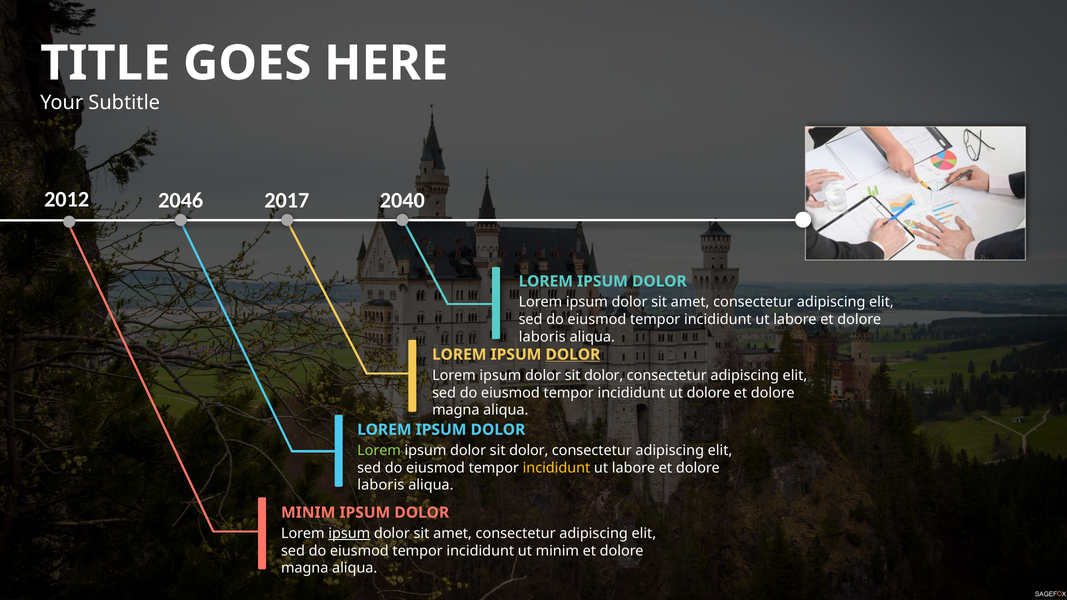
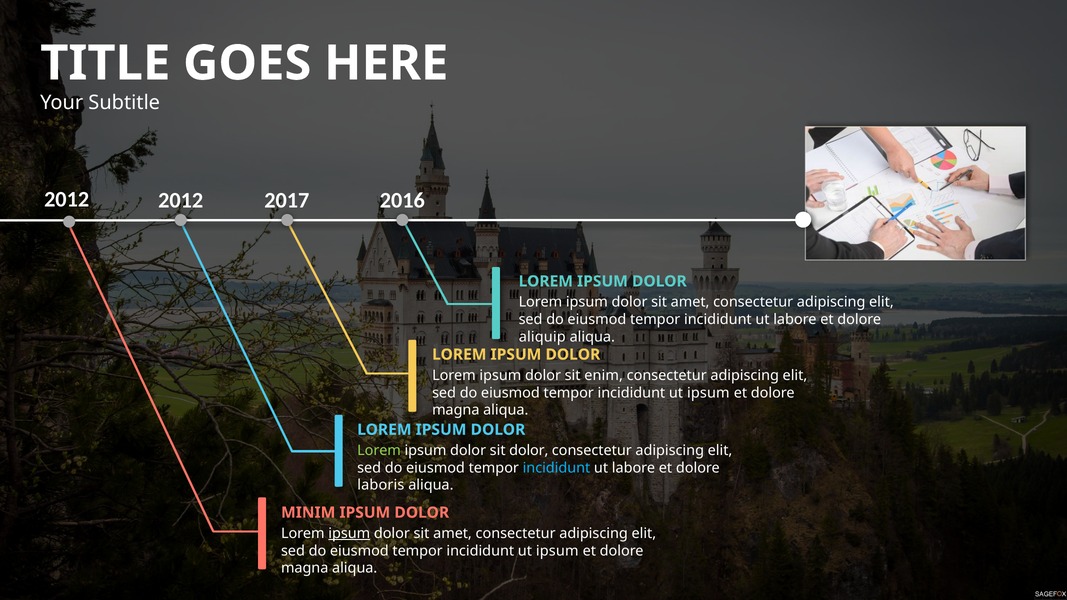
2012 2046: 2046 -> 2012
2040: 2040 -> 2016
laboris at (542, 337): laboris -> aliquip
DOLOR at (573, 355) underline: present -> none
dolor at (604, 376): dolor -> enim
dolore at (708, 393): dolore -> ipsum
incididunt at (556, 468) colour: yellow -> light blue
minim at (557, 551): minim -> ipsum
